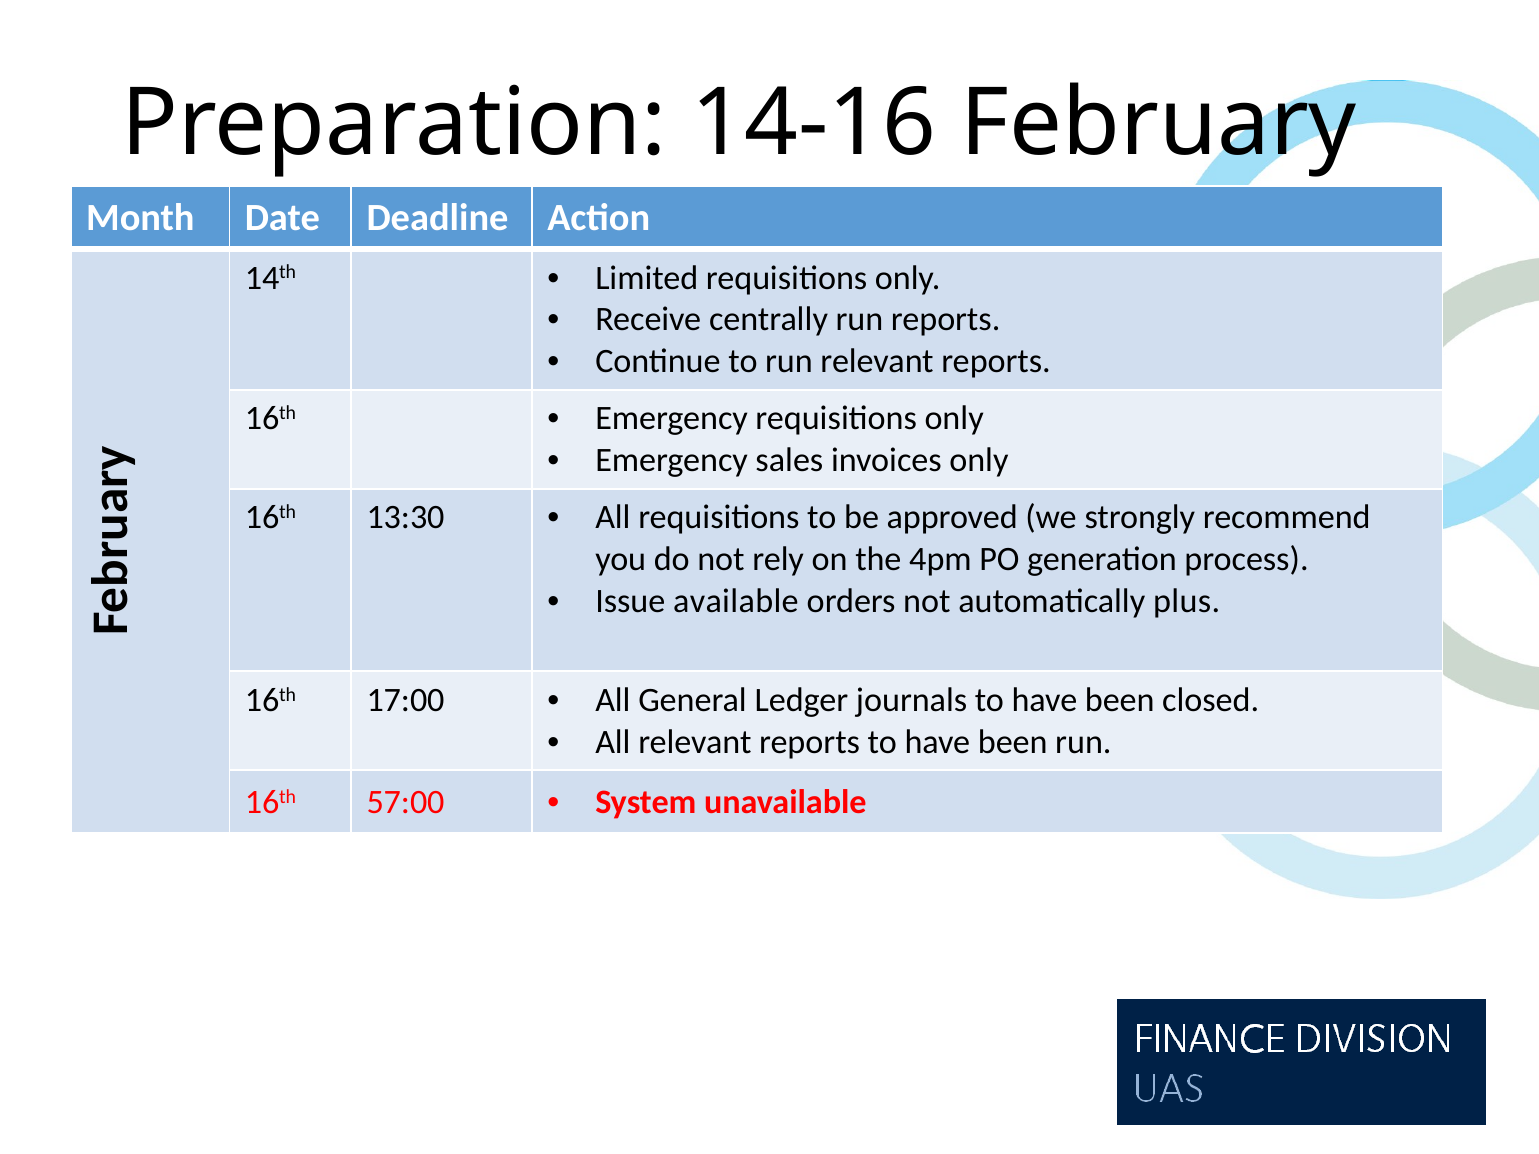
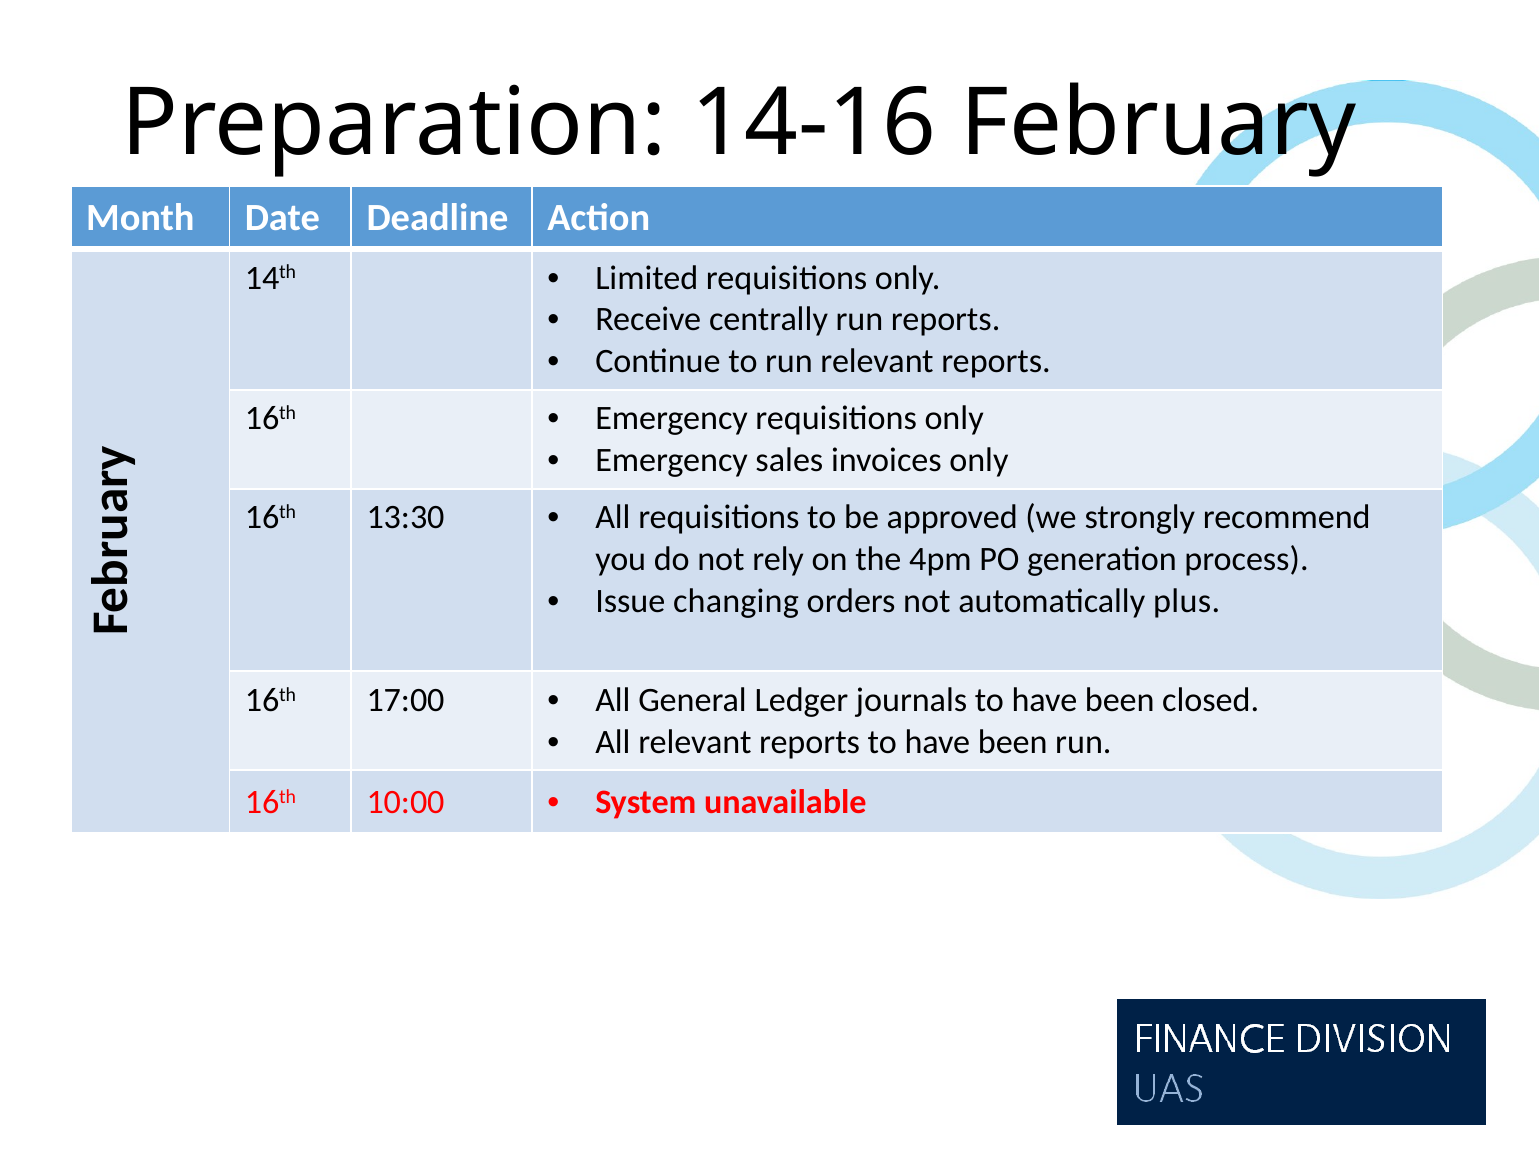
available: available -> changing
57:00: 57:00 -> 10:00
